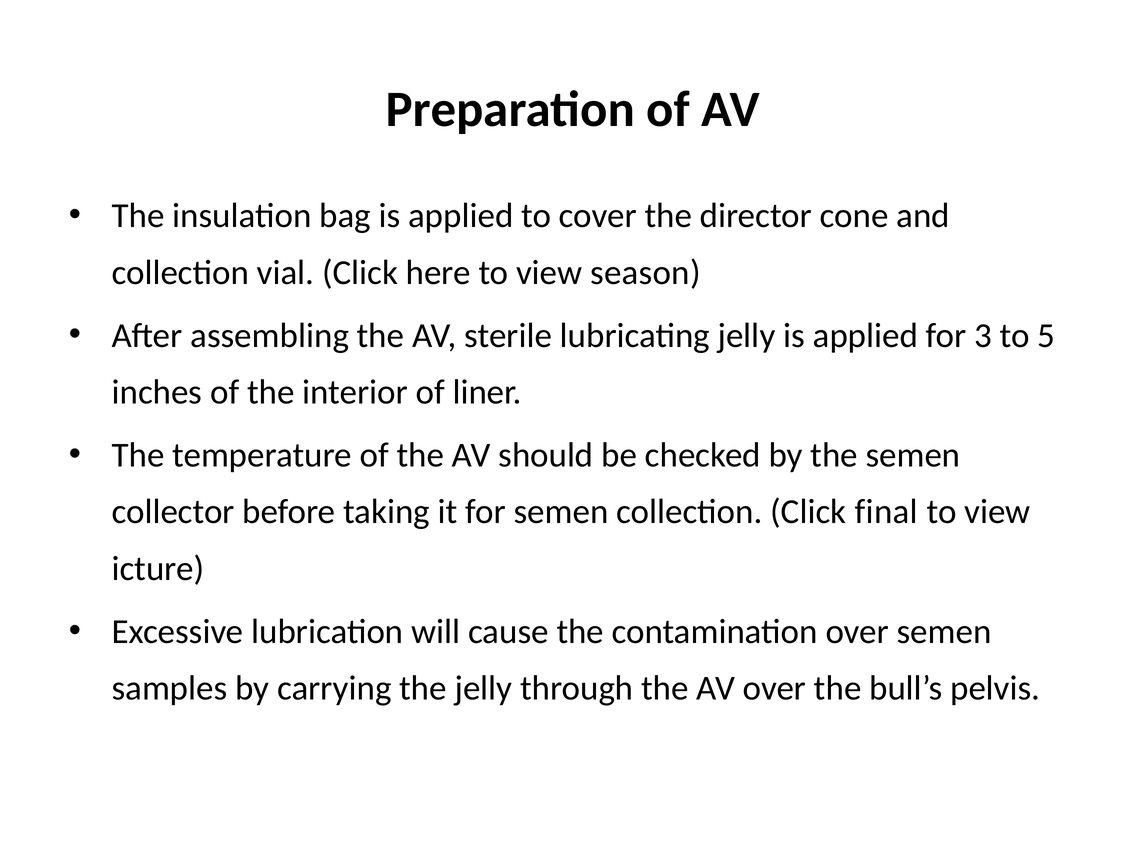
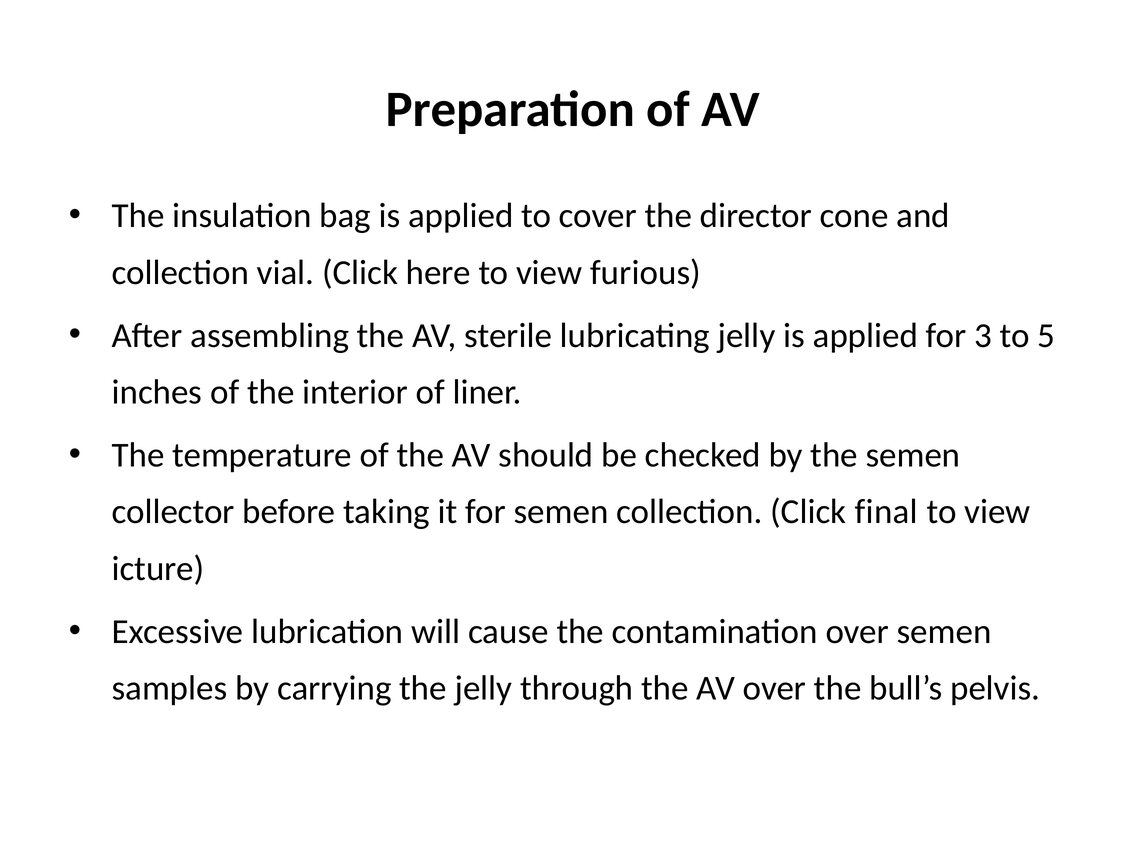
season: season -> furious
